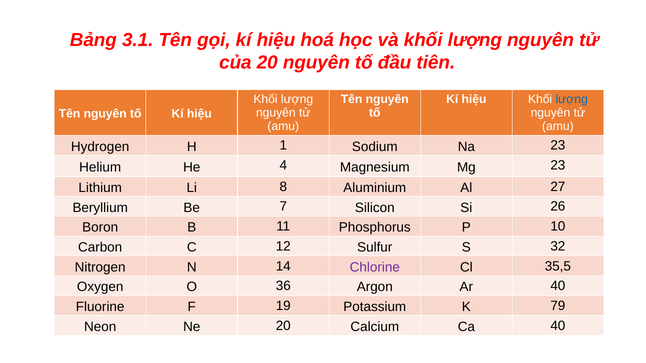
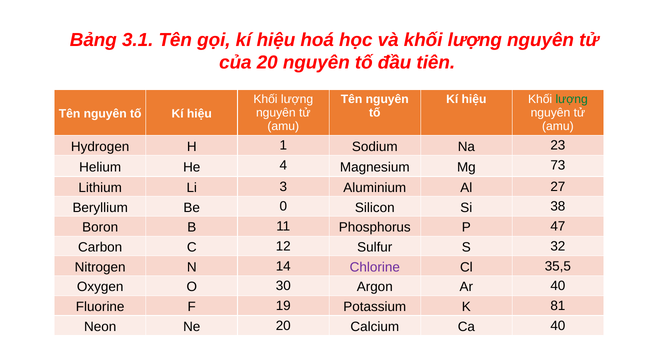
lượng at (572, 99) colour: blue -> green
Mg 23: 23 -> 73
8: 8 -> 3
7: 7 -> 0
26: 26 -> 38
10: 10 -> 47
36: 36 -> 30
79: 79 -> 81
